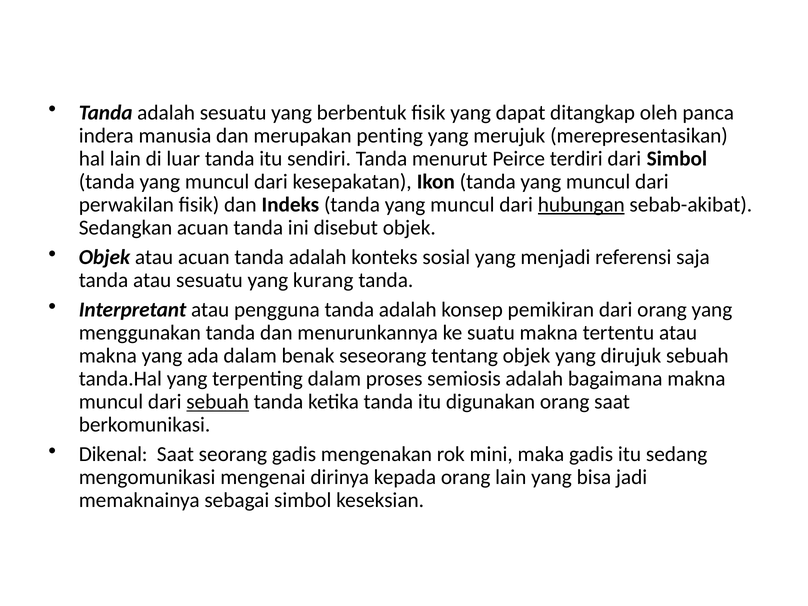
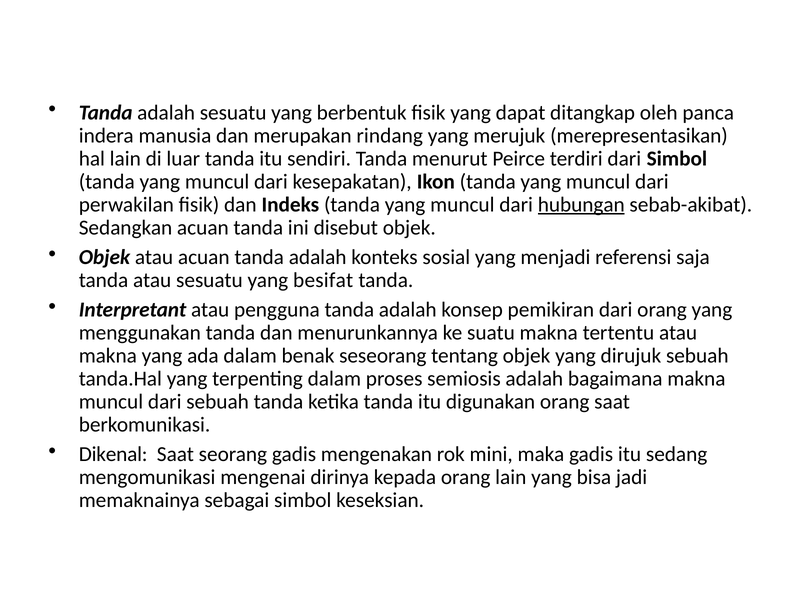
penting: penting -> rindang
kurang: kurang -> besifat
sebuah at (218, 402) underline: present -> none
